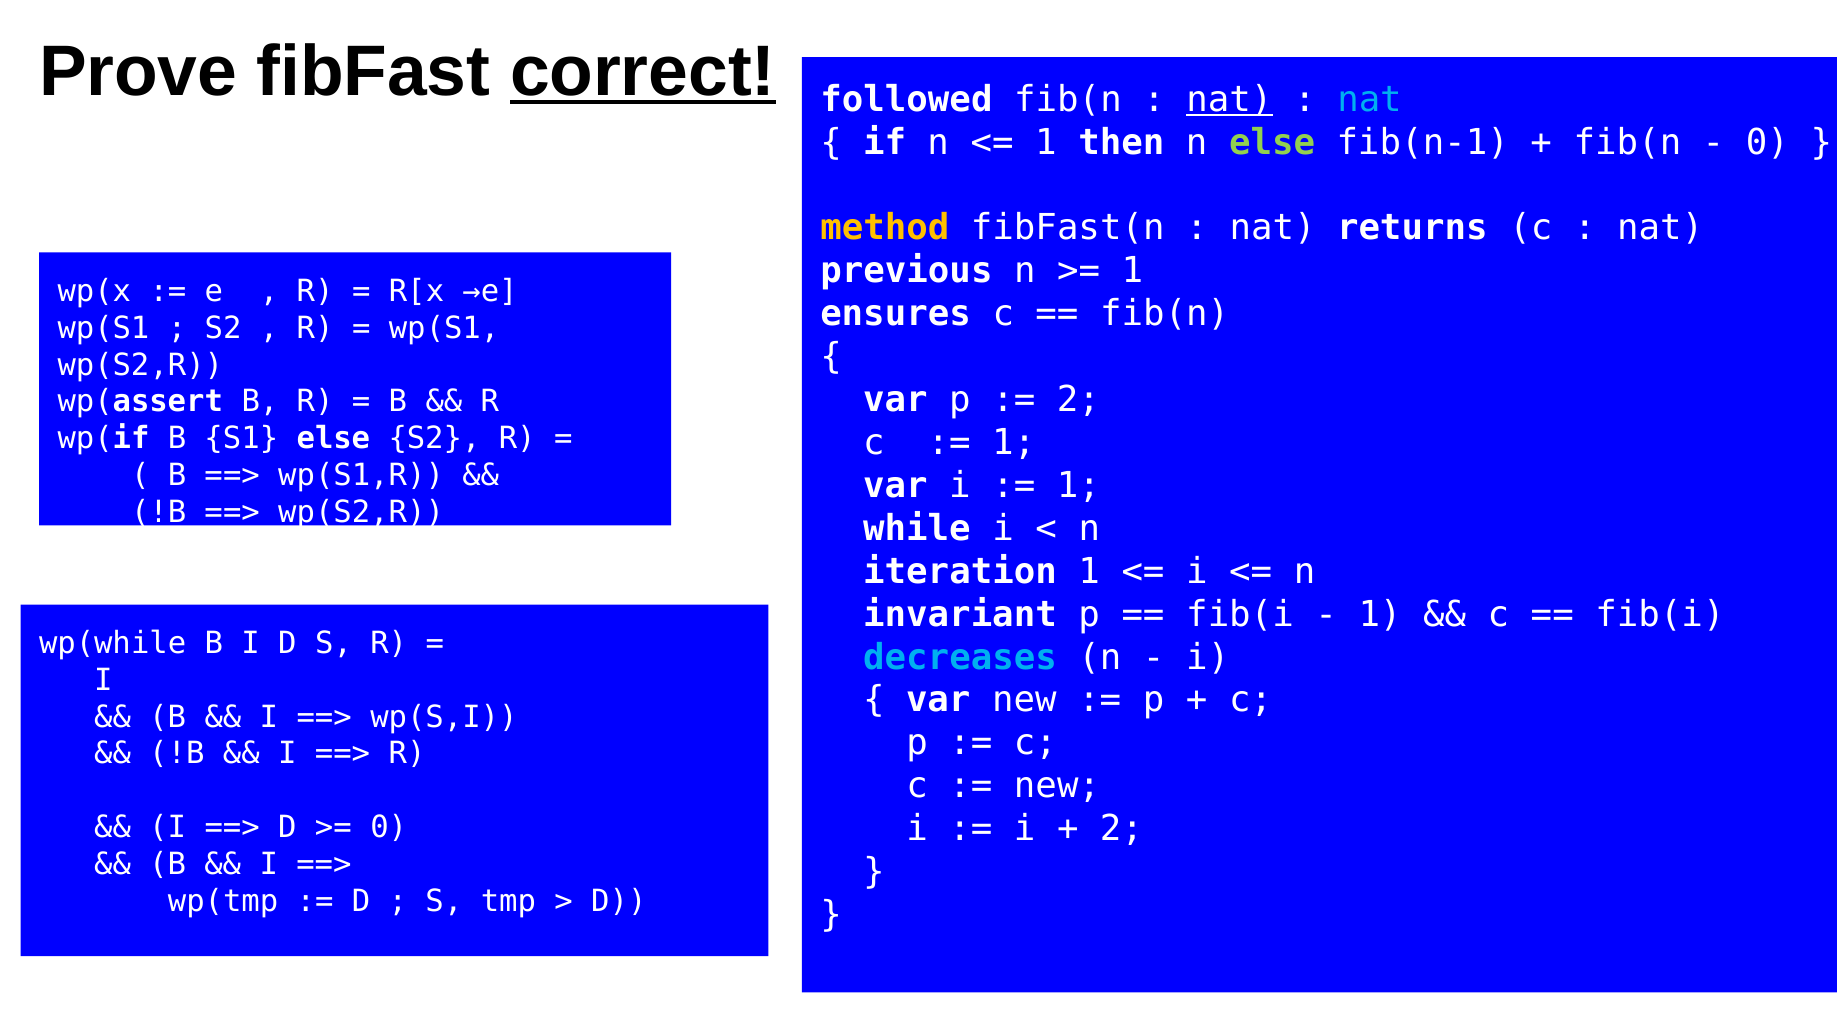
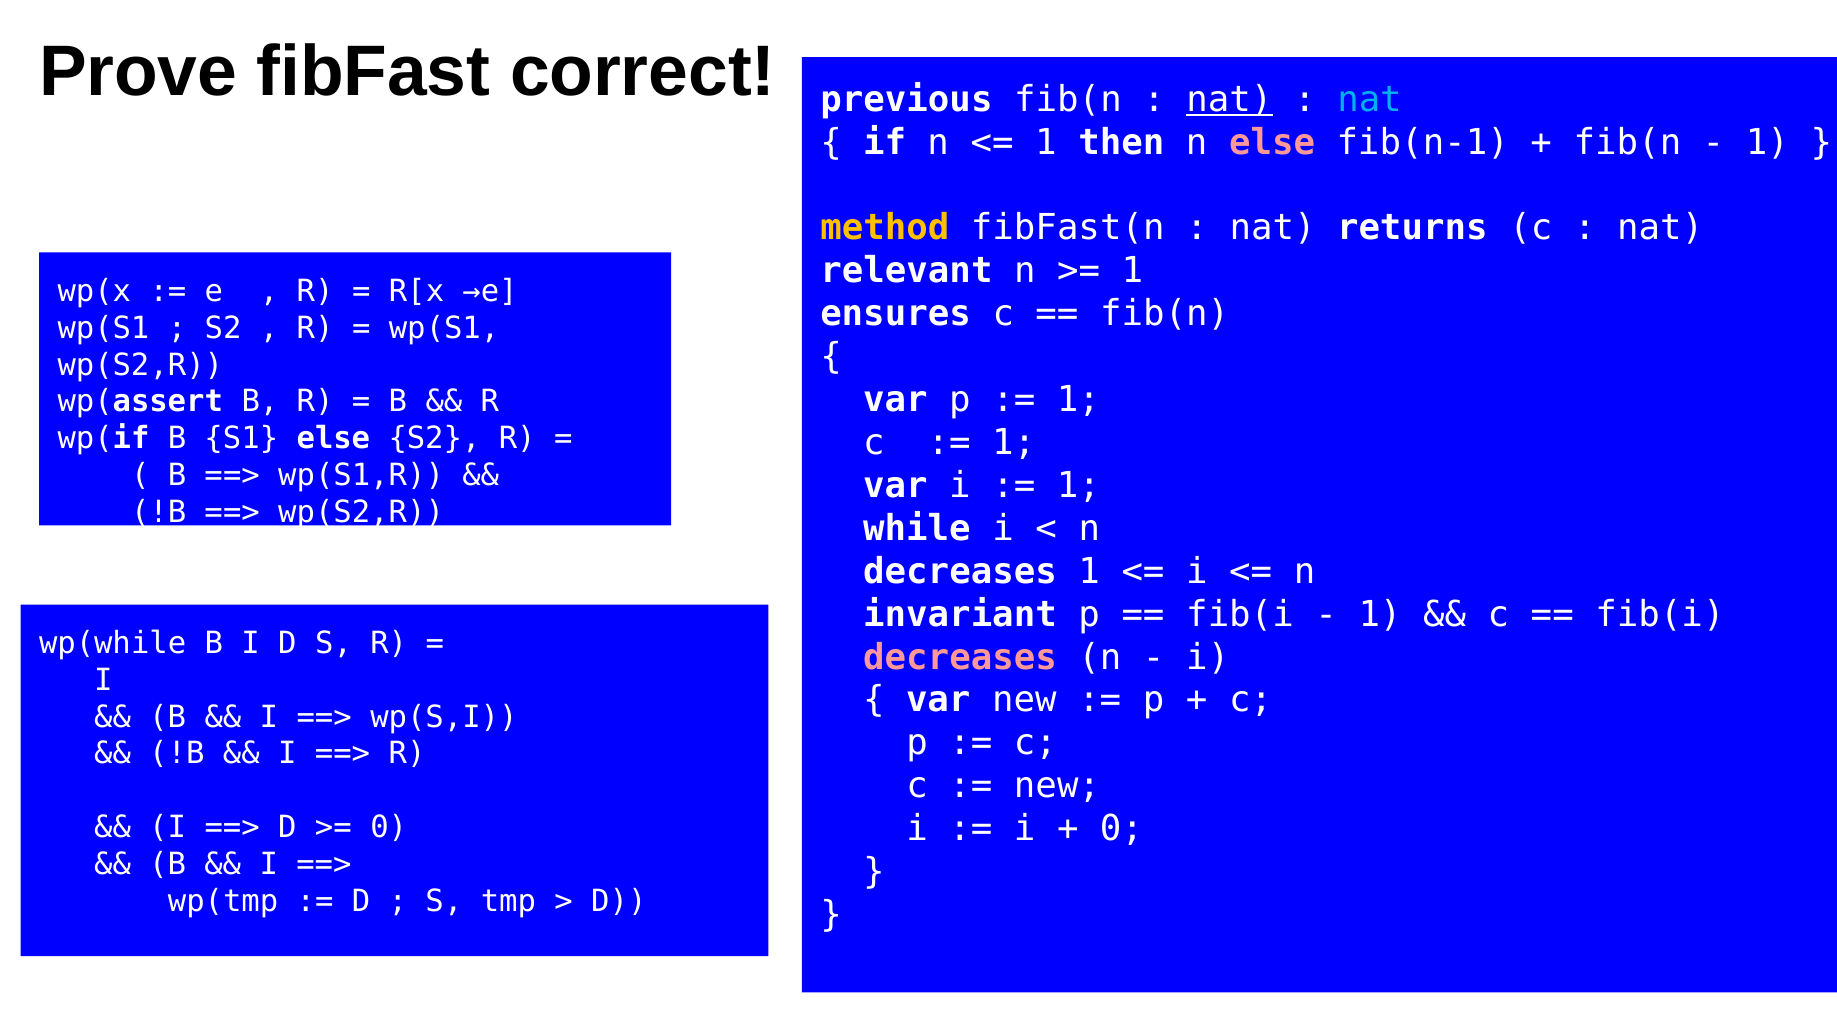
correct underline: present -> none
followed: followed -> previous
else at (1272, 142) colour: light green -> pink
0 at (1767, 142): 0 -> 1
previous: previous -> relevant
2 at (1078, 400): 2 -> 1
iteration at (960, 571): iteration -> decreases
decreases at (960, 657) colour: light blue -> pink
2 at (1122, 828): 2 -> 0
